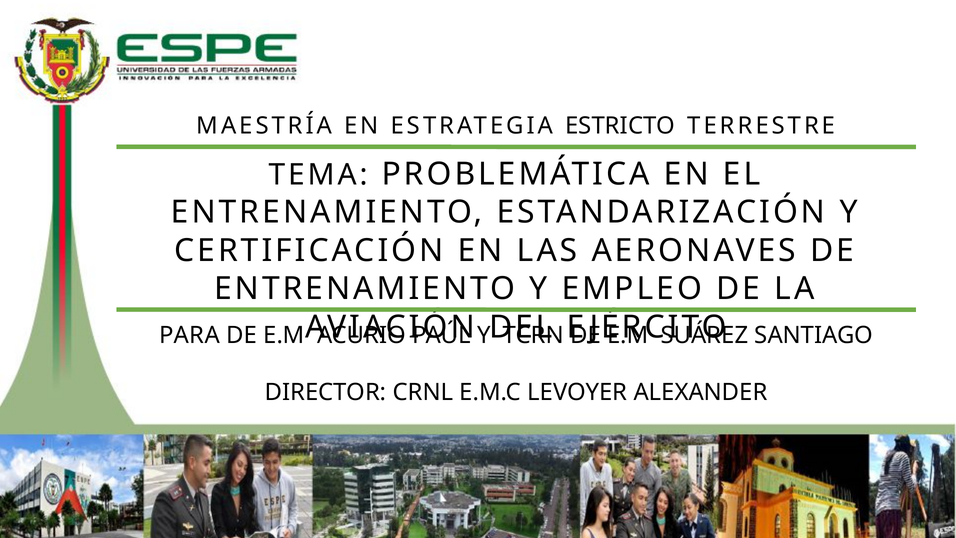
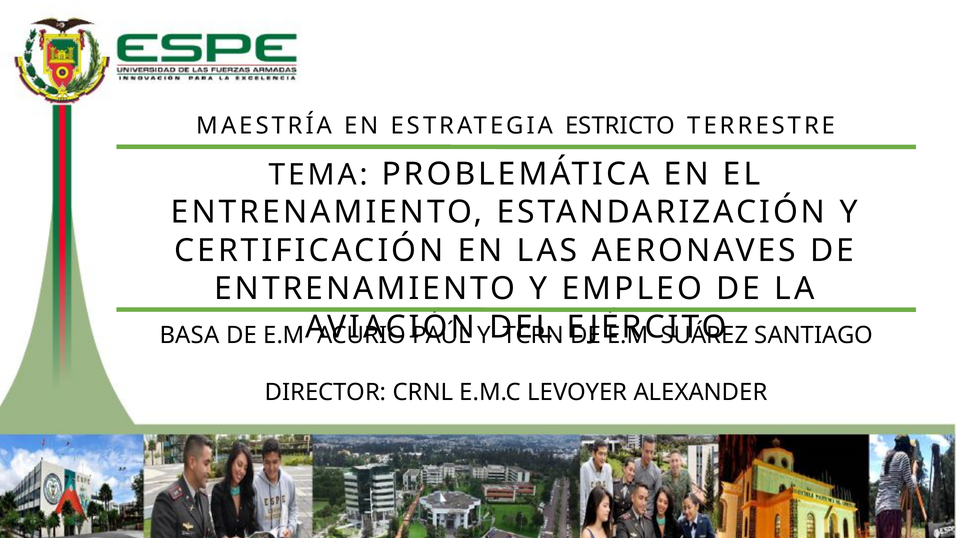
PARA: PARA -> BASA
